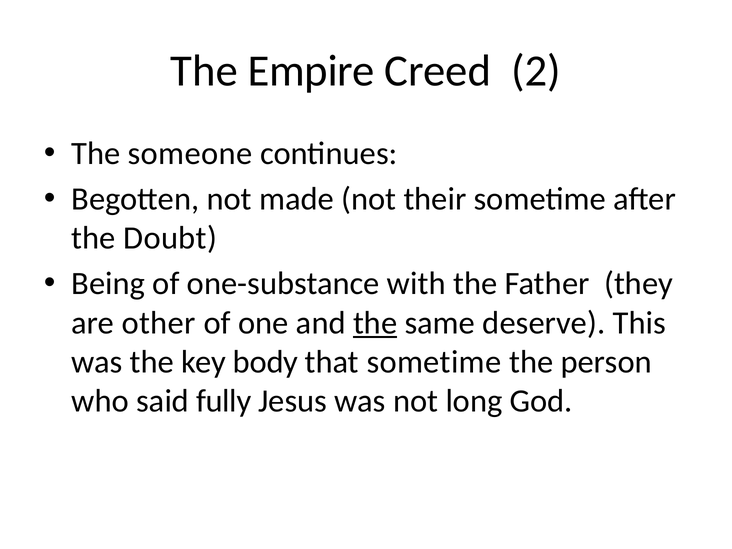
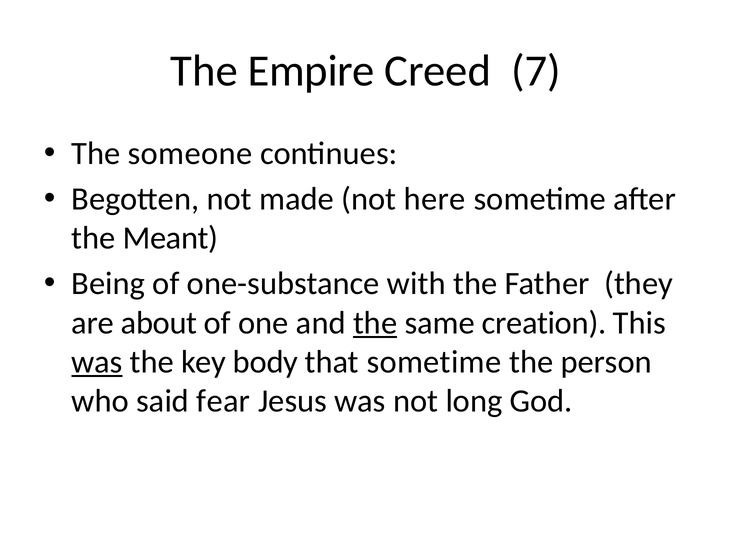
2: 2 -> 7
their: their -> here
Doubt: Doubt -> Meant
other: other -> about
deserve: deserve -> creation
was at (97, 362) underline: none -> present
fully: fully -> fear
